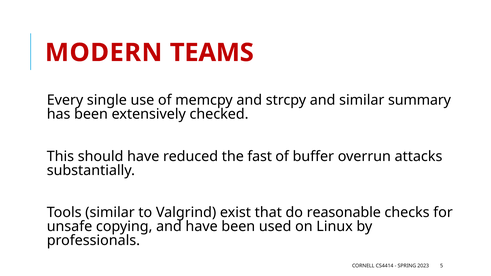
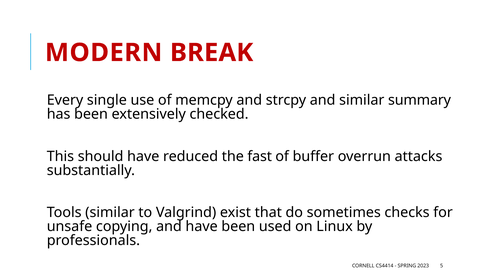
TEAMS: TEAMS -> BREAK
reasonable: reasonable -> sometimes
